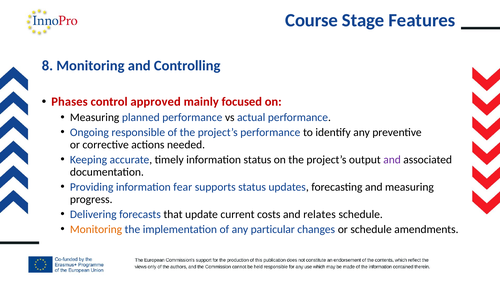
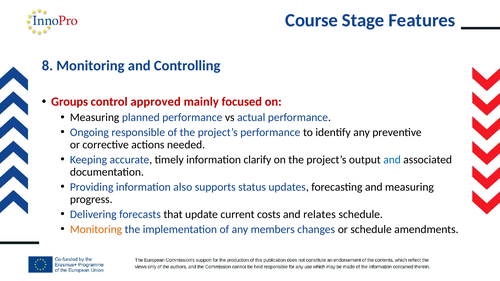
Phases: Phases -> Groups
information status: status -> clarify
and at (392, 160) colour: purple -> blue
fear: fear -> also
particular: particular -> members
